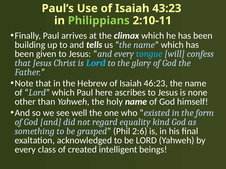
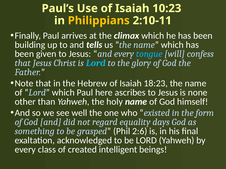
43:23: 43:23 -> 10:23
Philippians colour: light green -> yellow
46:23: 46:23 -> 18:23
kind: kind -> days
